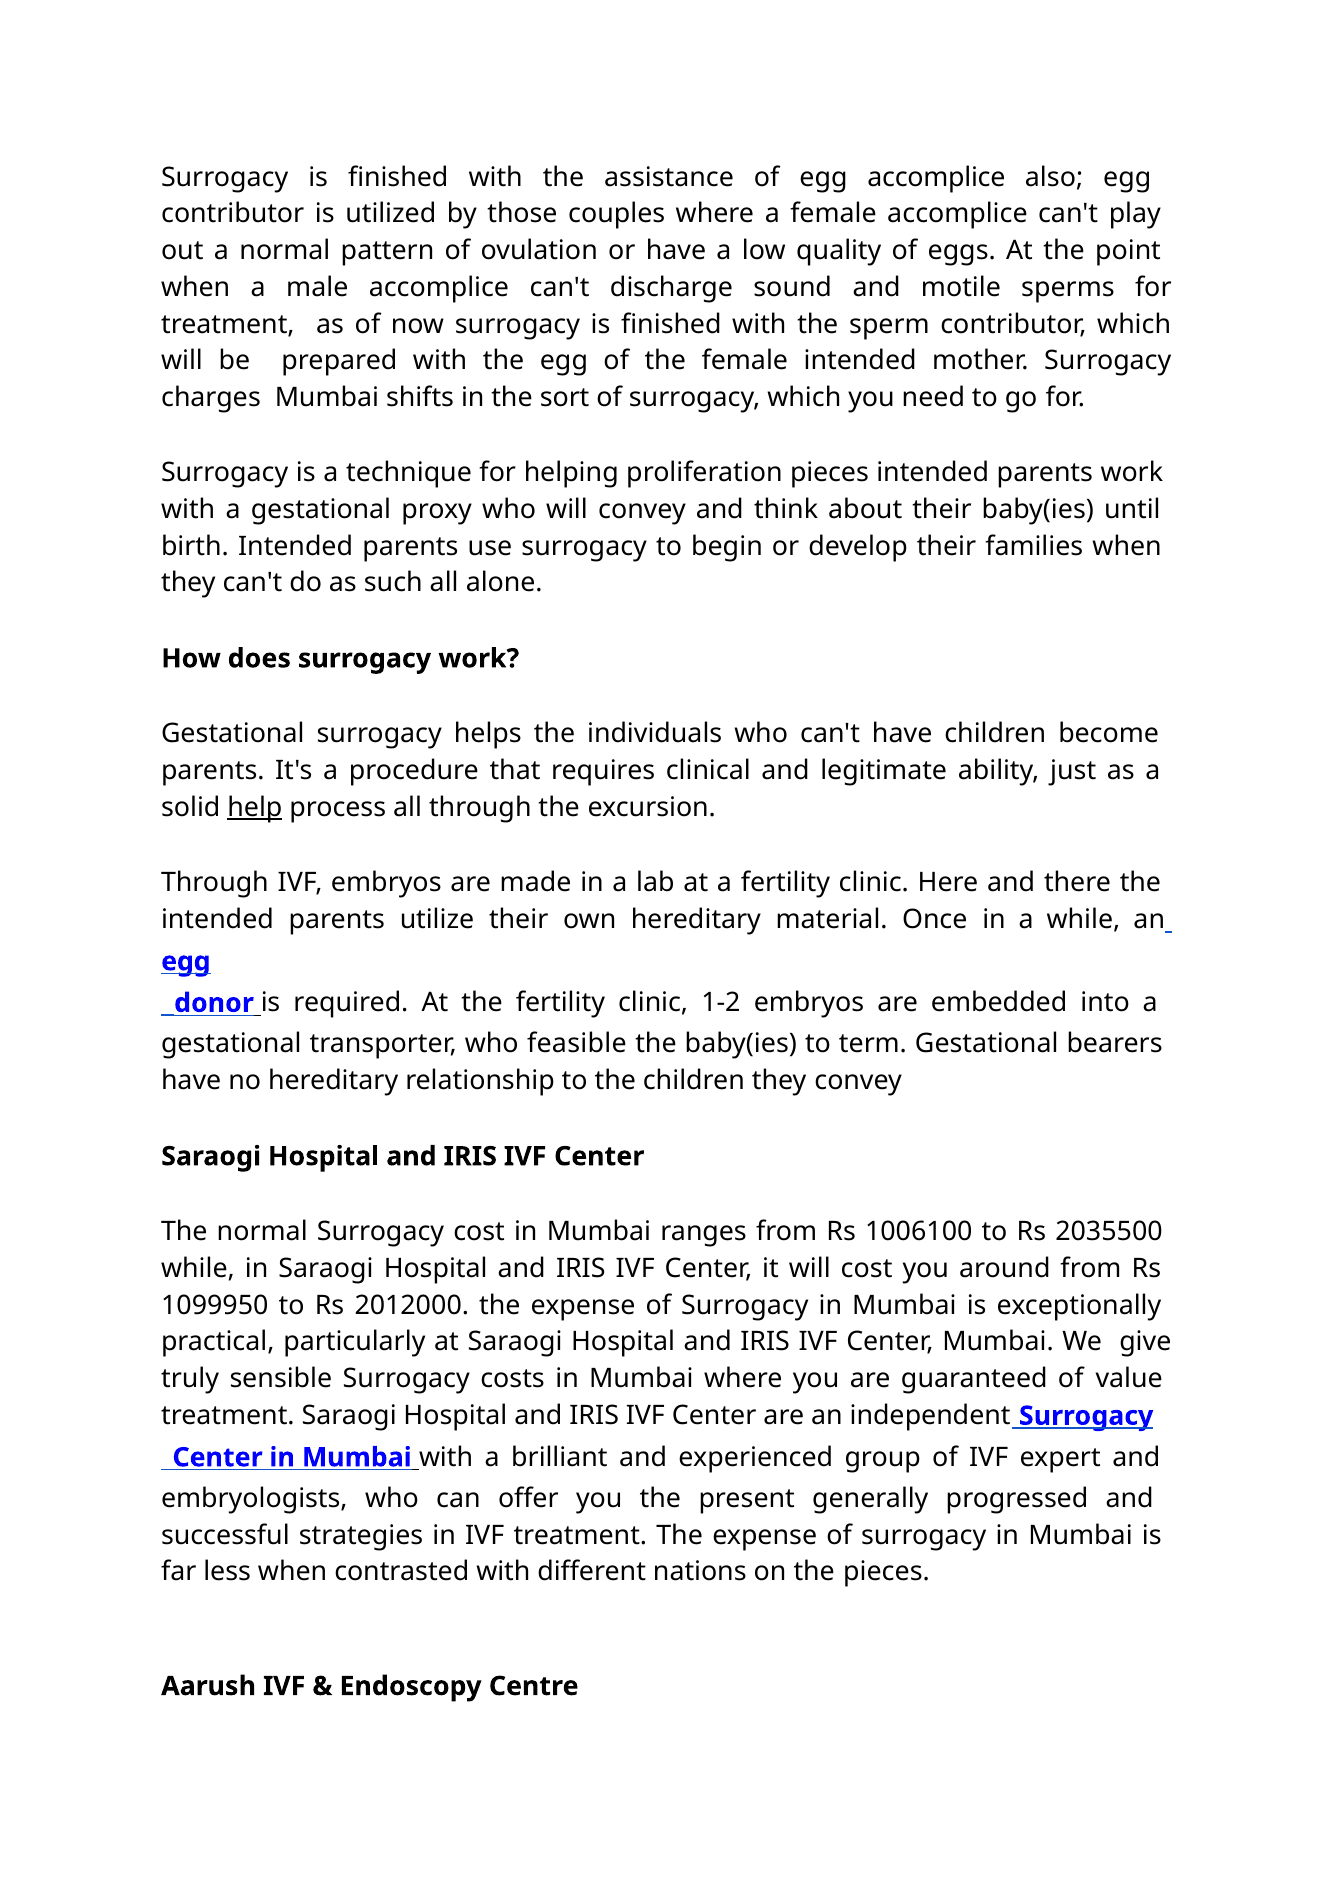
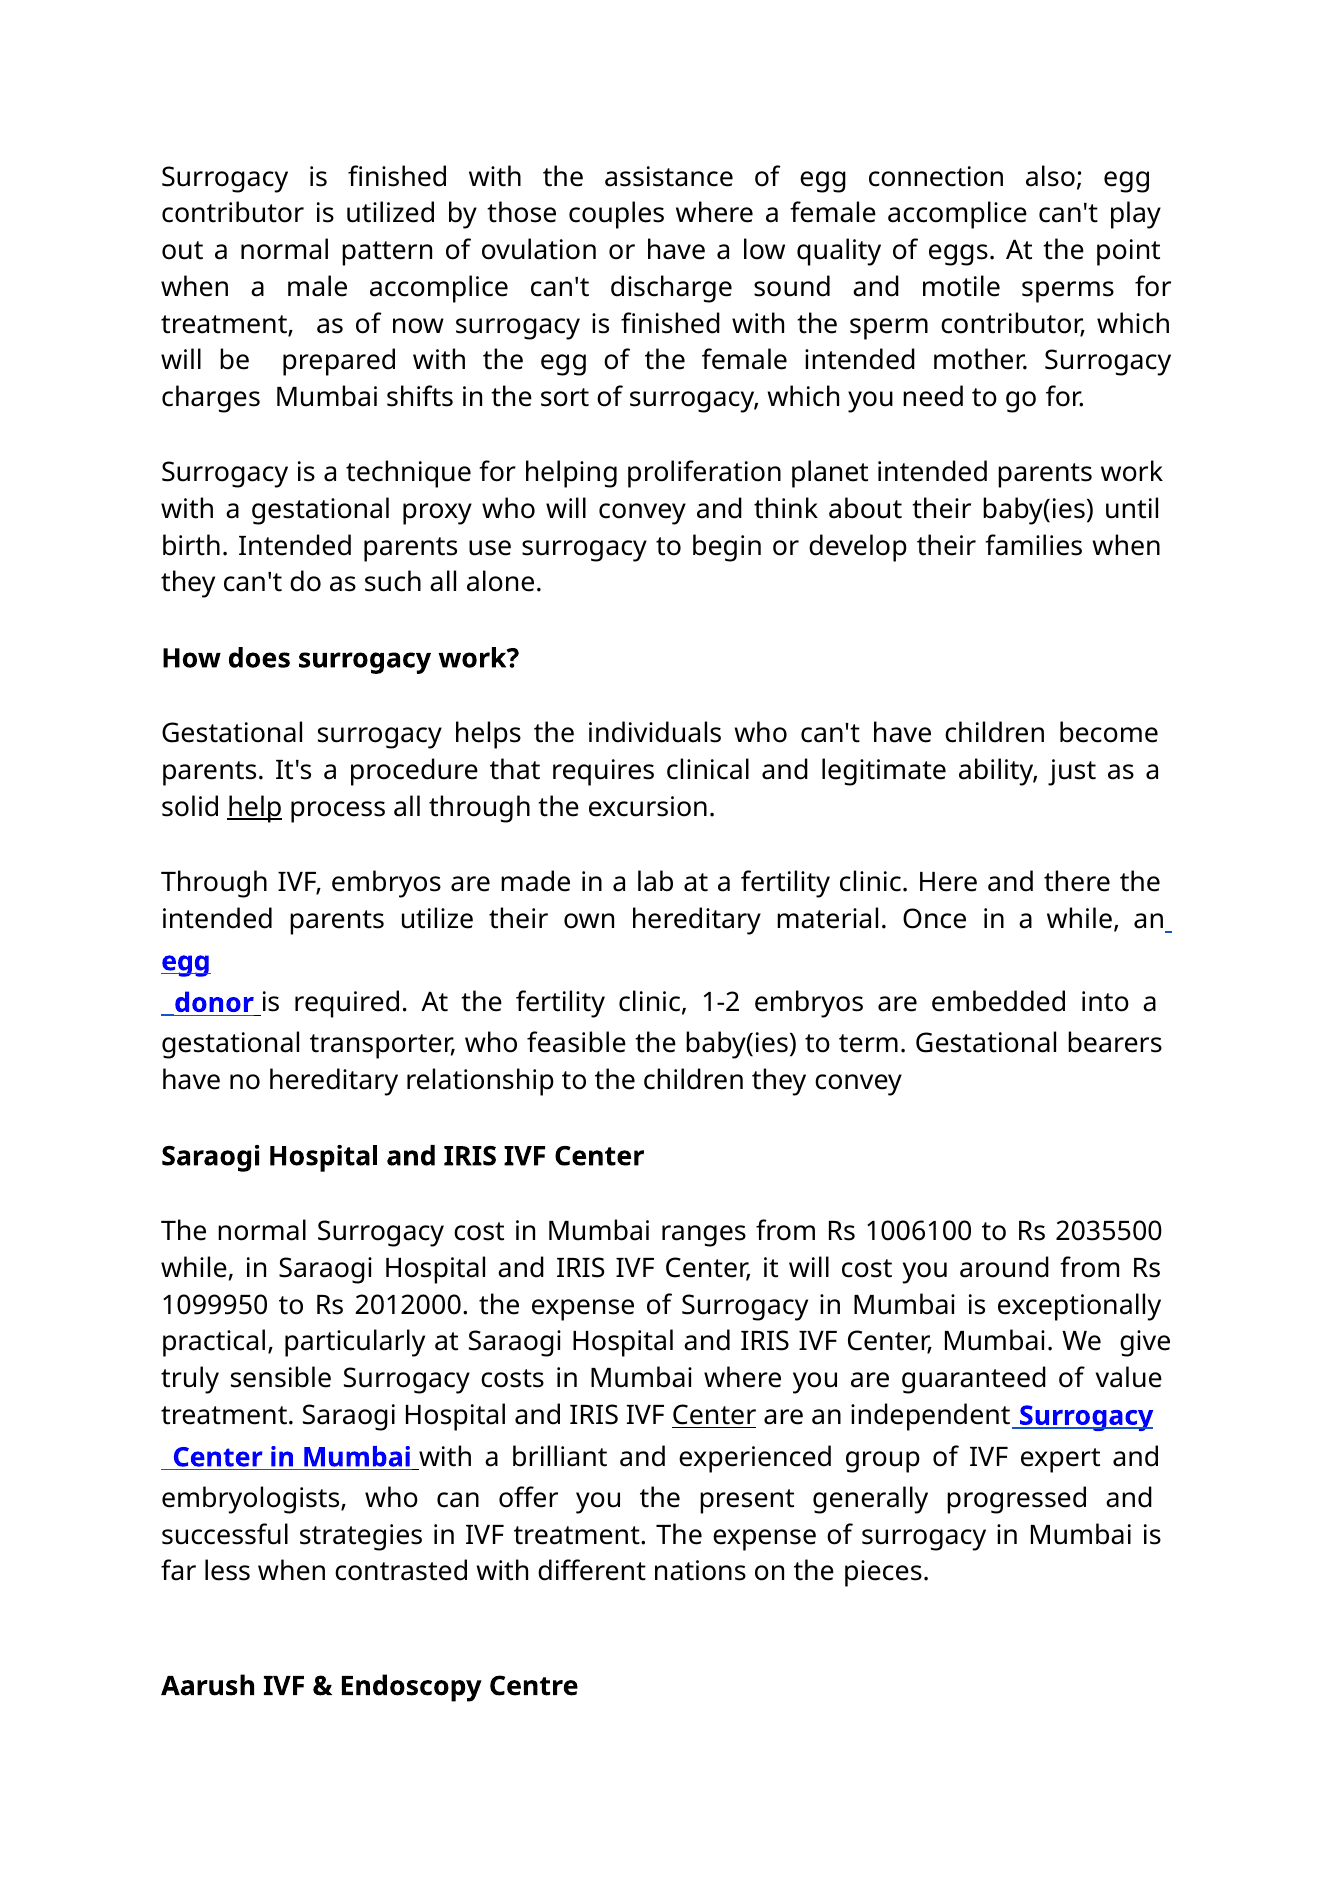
egg accomplice: accomplice -> connection
proliferation pieces: pieces -> planet
Center at (714, 1415) underline: none -> present
